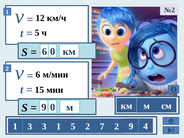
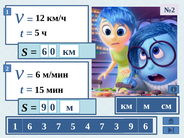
1 3: 3 -> 6
3 1: 1 -> 7
5 2: 2 -> 4
7 2: 2 -> 3
4 at (146, 126): 4 -> 6
